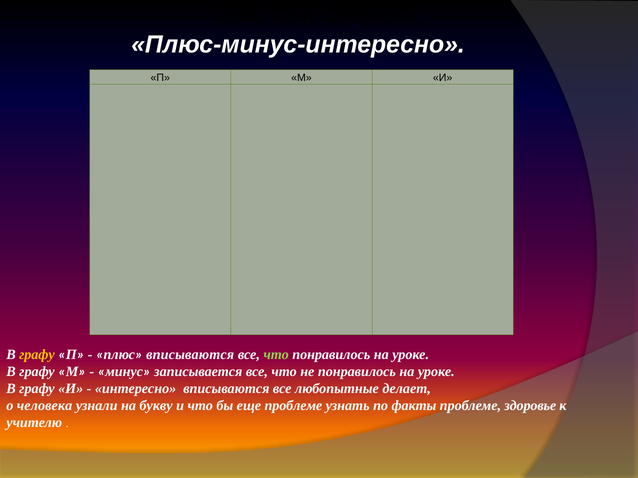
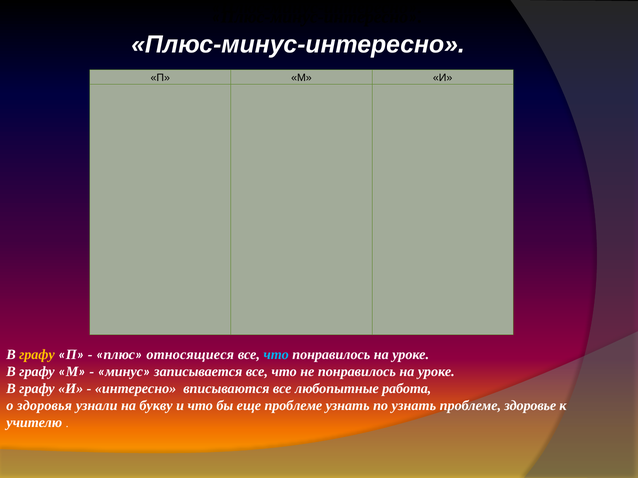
плюс вписываются: вписываются -> относящиеся
что at (276, 355) colour: light green -> light blue
делает: делает -> работа
человека: человека -> здоровья
по факты: факты -> узнать
